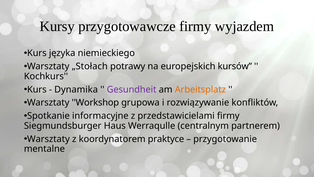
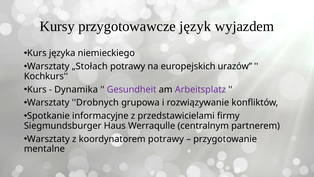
przygotowawcze firmy: firmy -> język
kursów: kursów -> urazów
Arbeitsplatz colour: orange -> purple
Workshop: Workshop -> Drobnych
koordynatorem praktyce: praktyce -> potrawy
